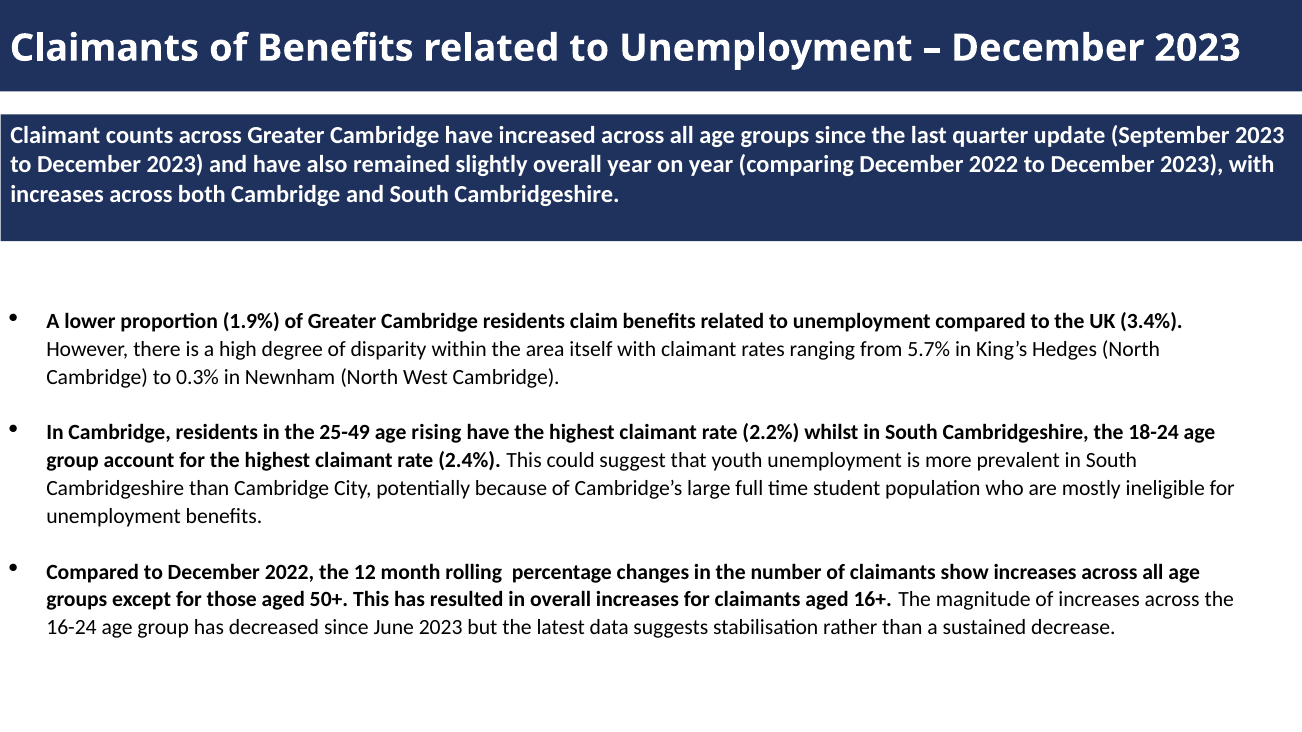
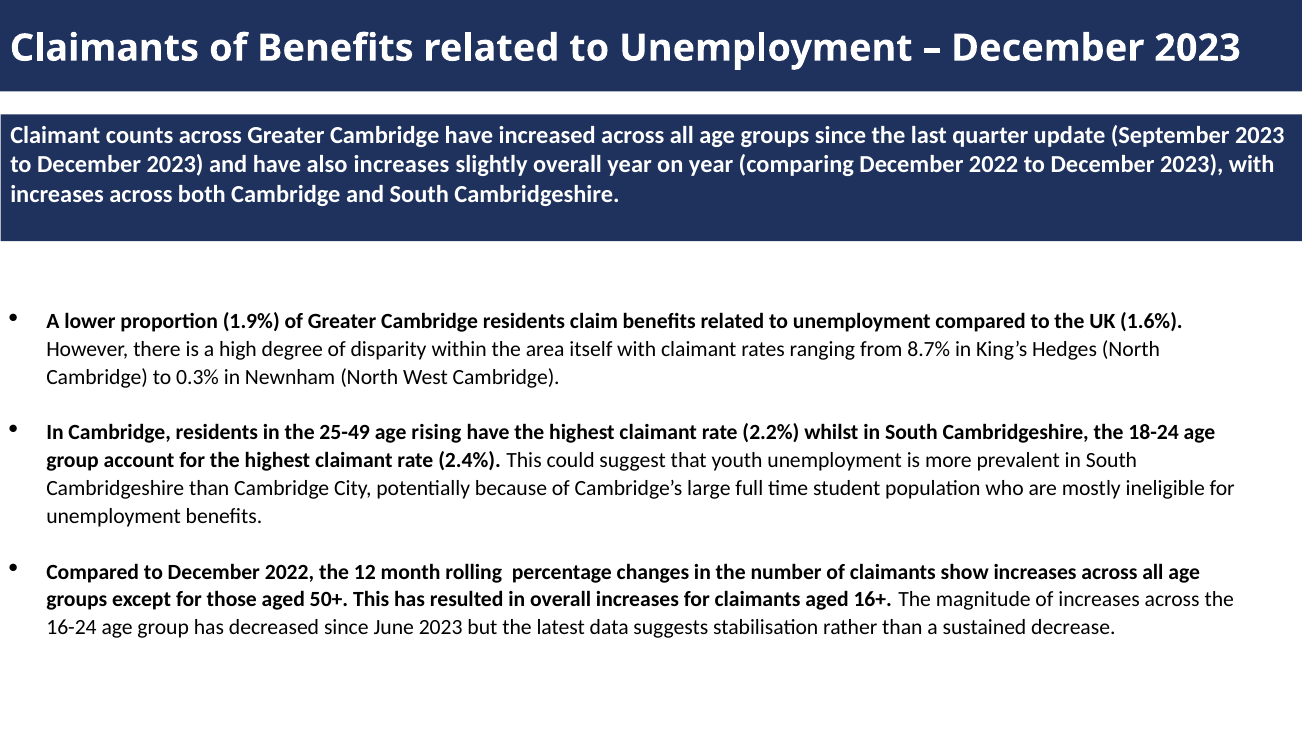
also remained: remained -> increases
3.4%: 3.4% -> 1.6%
5.7%: 5.7% -> 8.7%
